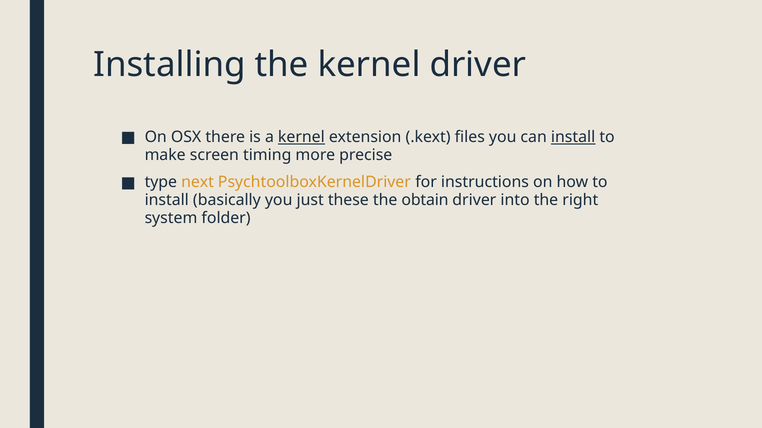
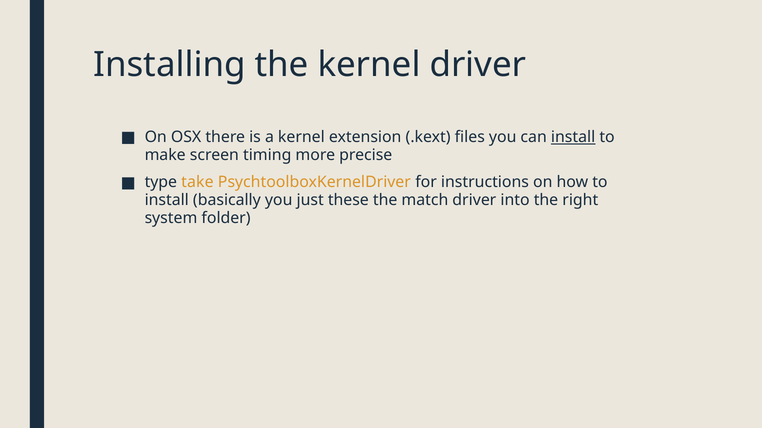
kernel at (301, 137) underline: present -> none
next: next -> take
obtain: obtain -> match
